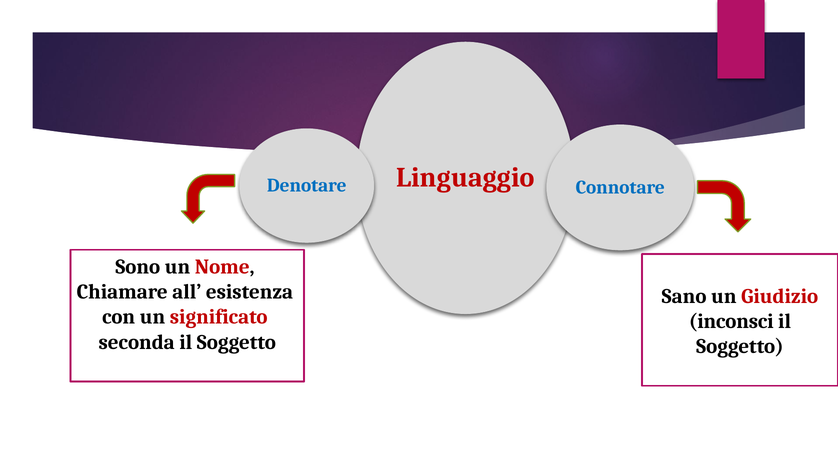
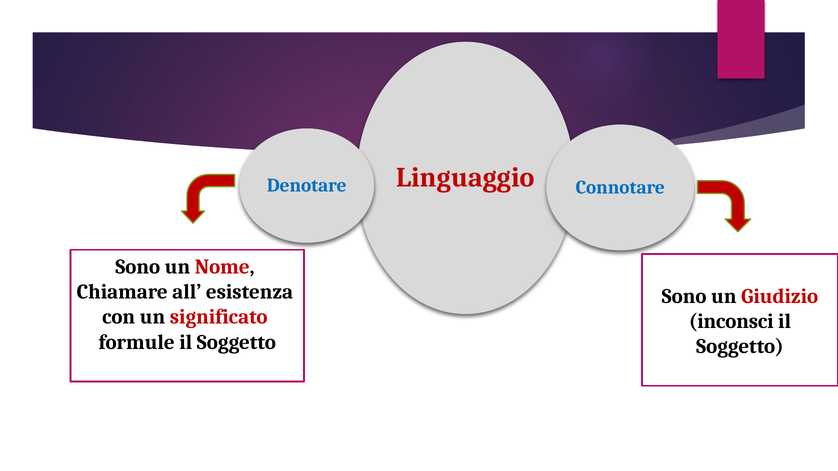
Sano at (684, 296): Sano -> Sono
seconda: seconda -> formule
